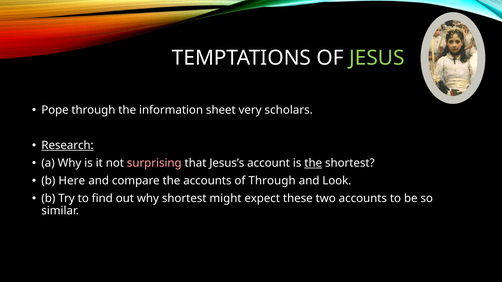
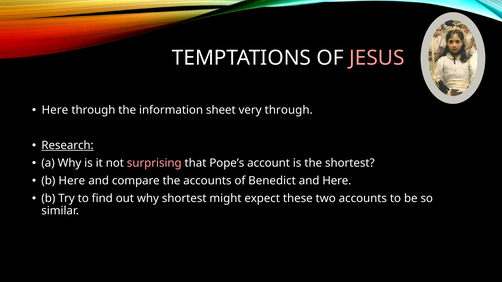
JESUS colour: light green -> pink
Pope at (55, 110): Pope -> Here
very scholars: scholars -> through
Jesus’s: Jesus’s -> Pope’s
the at (313, 163) underline: present -> none
of Through: Through -> Benedict
and Look: Look -> Here
